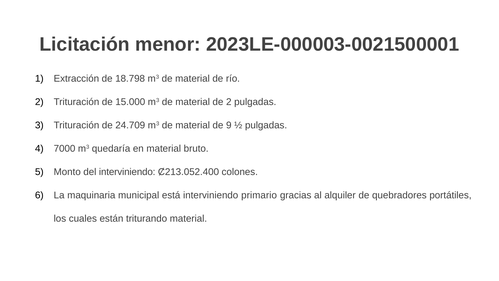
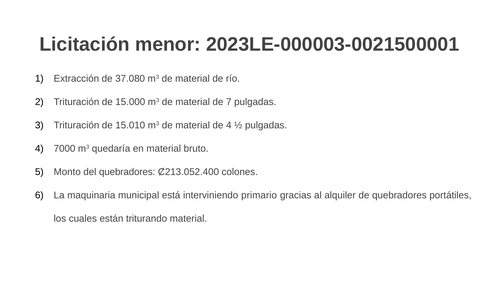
18.798: 18.798 -> 37.080
de 2: 2 -> 7
24.709: 24.709 -> 15.010
de 9: 9 -> 4
del interviniendo: interviniendo -> quebradores
